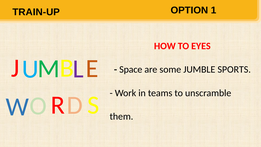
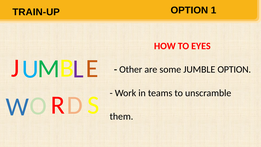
Space: Space -> Other
JUMBLE SPORTS: SPORTS -> OPTION
